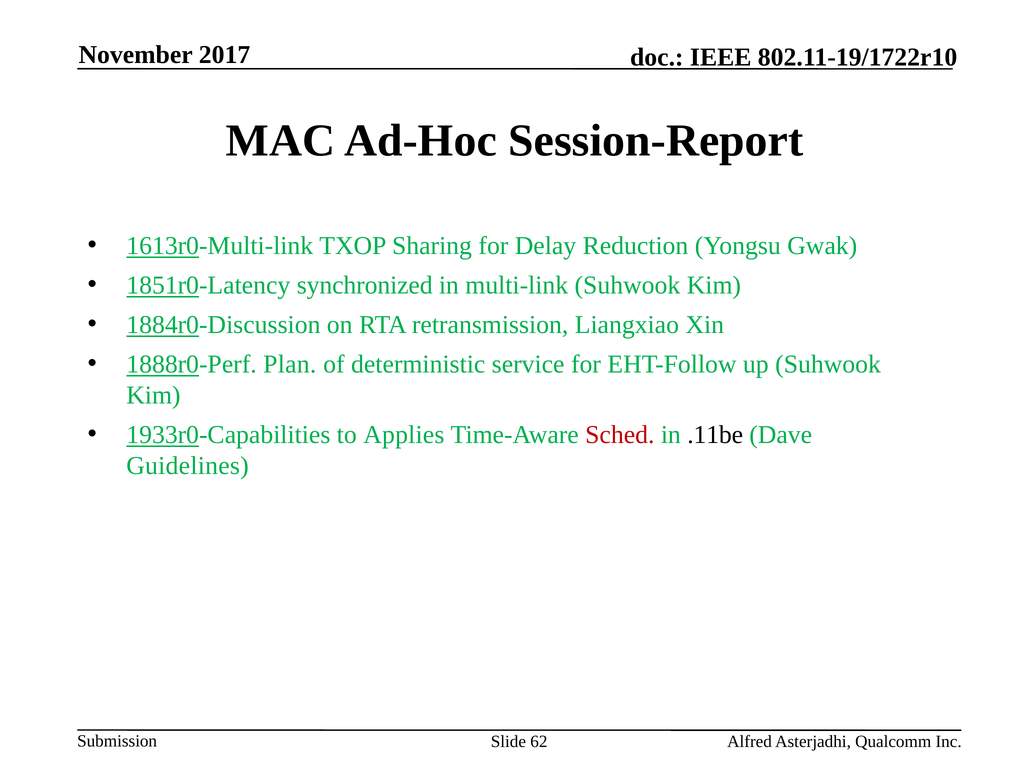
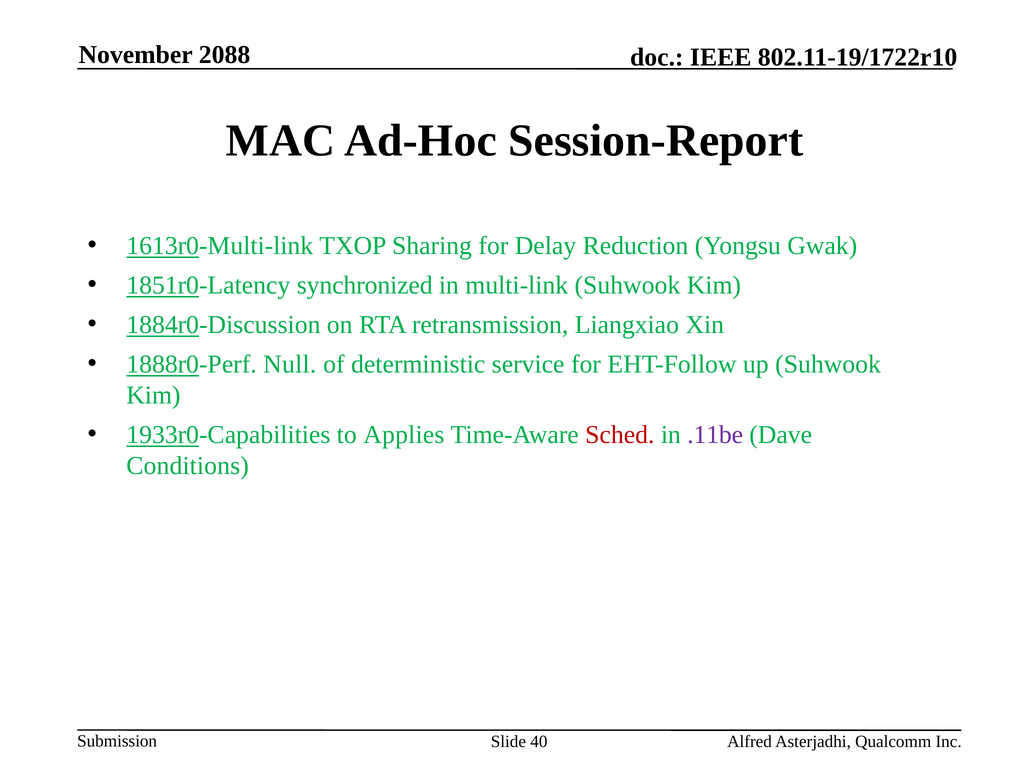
2017: 2017 -> 2088
Plan: Plan -> Null
.11be colour: black -> purple
Guidelines: Guidelines -> Conditions
62: 62 -> 40
